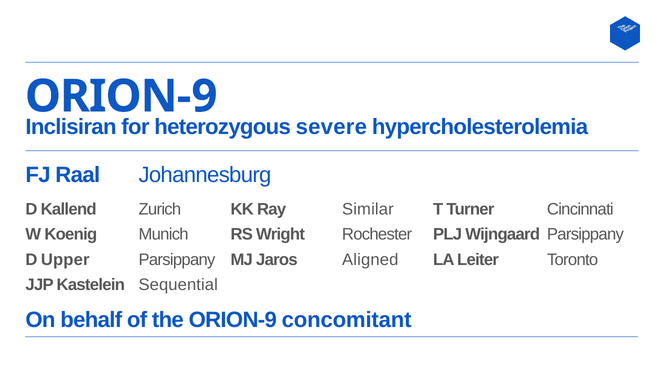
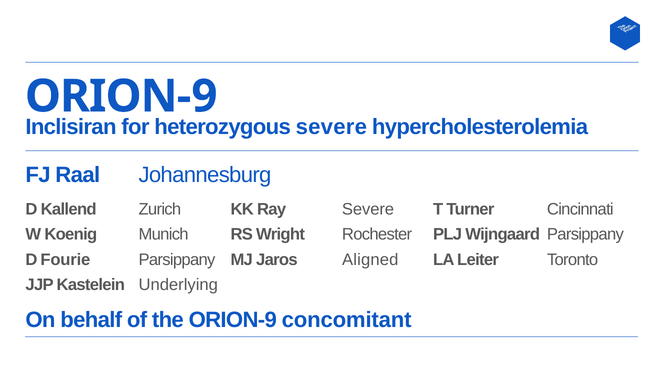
Ray Similar: Similar -> Severe
Upper: Upper -> Fourie
Sequential: Sequential -> Underlying
